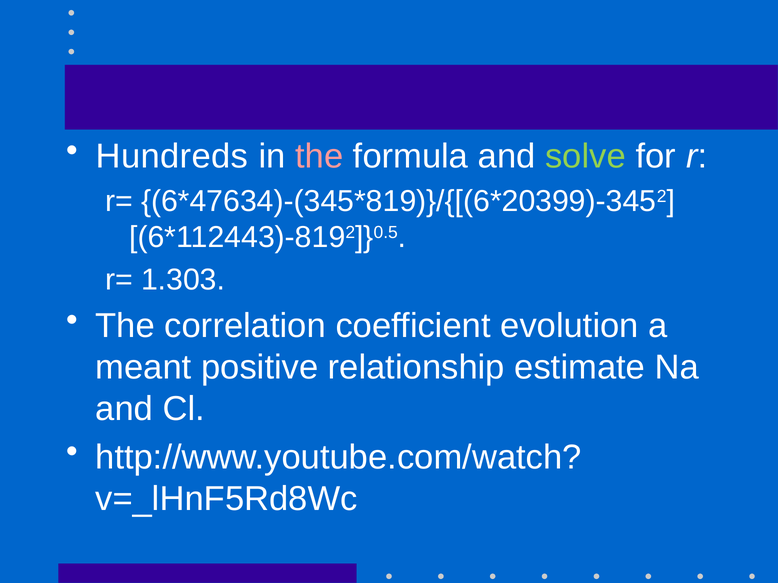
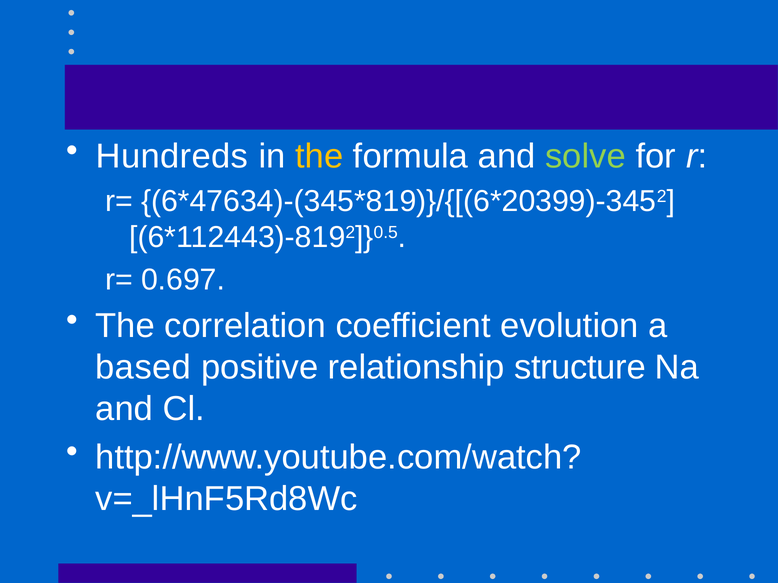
the at (319, 157) colour: pink -> yellow
1.303: 1.303 -> 0.697
meant: meant -> based
estimate: estimate -> structure
